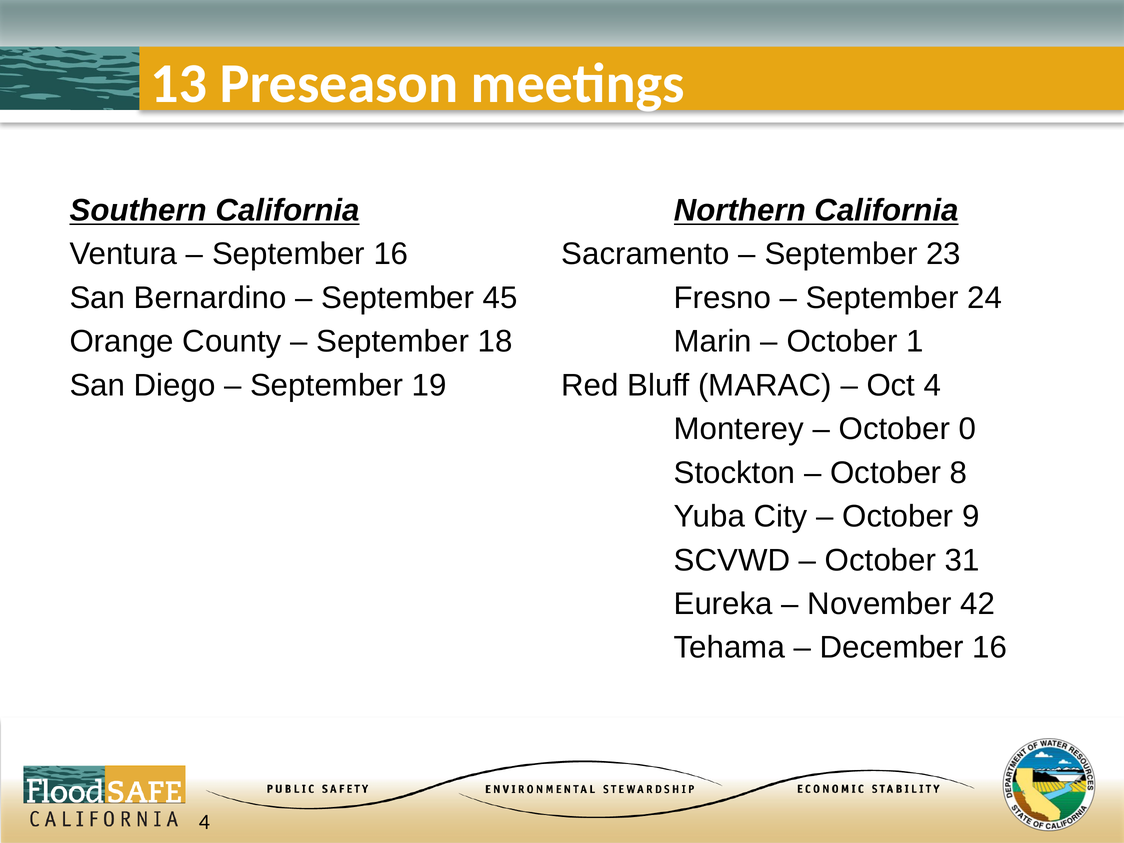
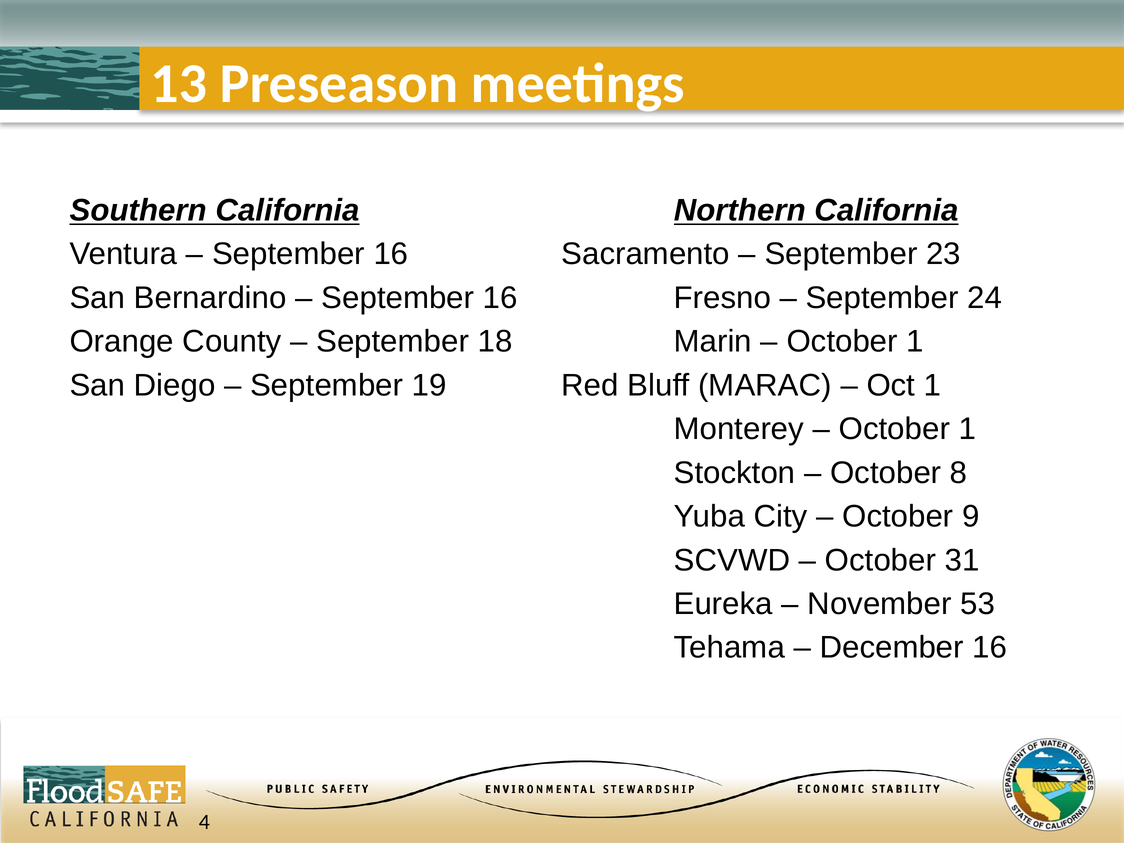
45 at (500, 298): 45 -> 16
Oct 4: 4 -> 1
0 at (967, 429): 0 -> 1
42: 42 -> 53
